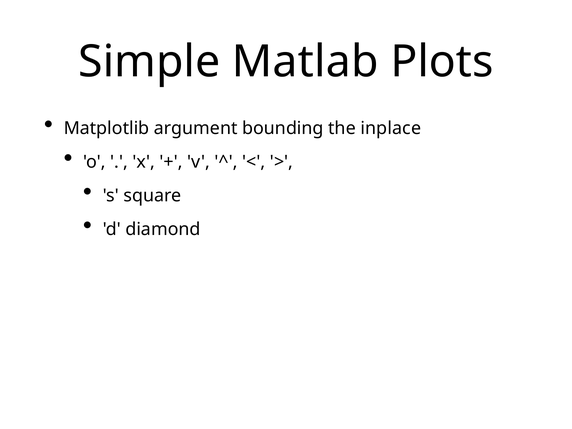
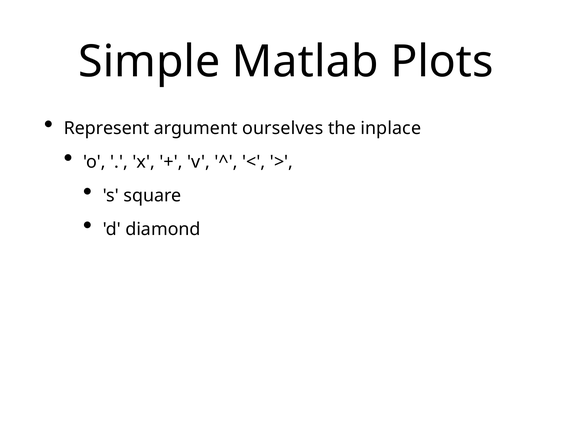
Matplotlib: Matplotlib -> Represent
bounding: bounding -> ourselves
